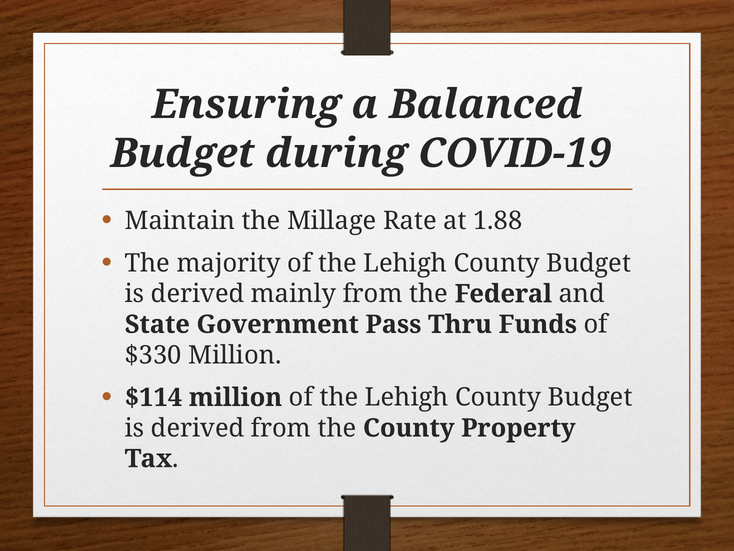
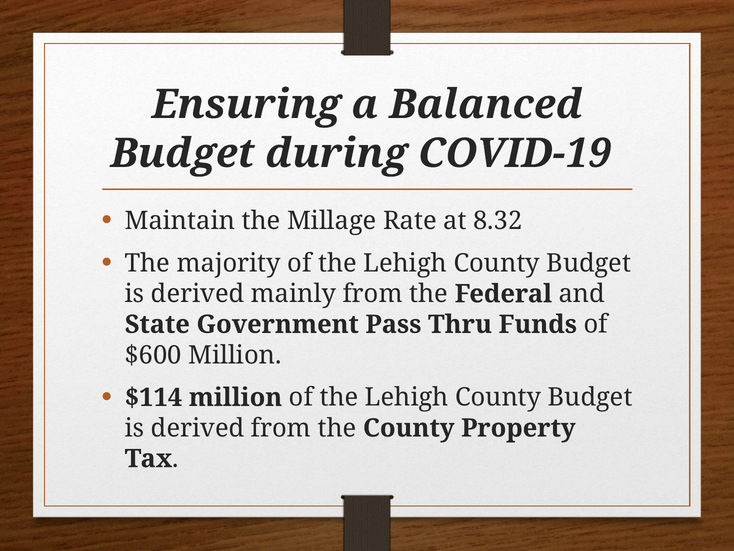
1.88: 1.88 -> 8.32
$330: $330 -> $600
